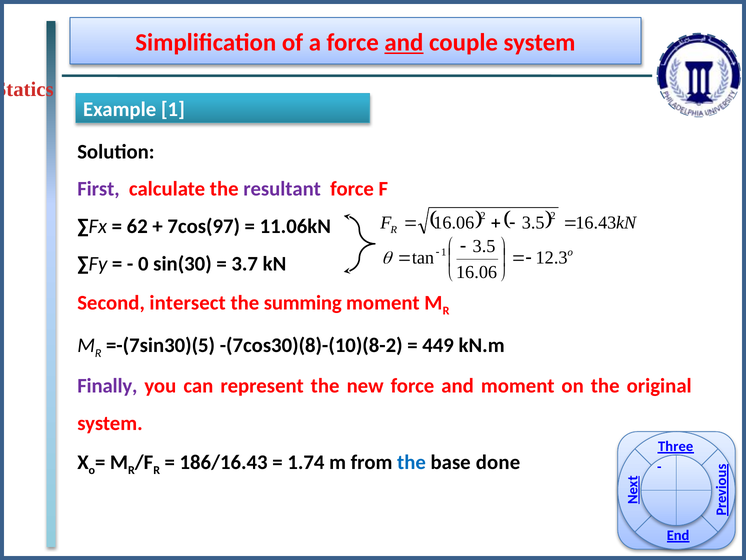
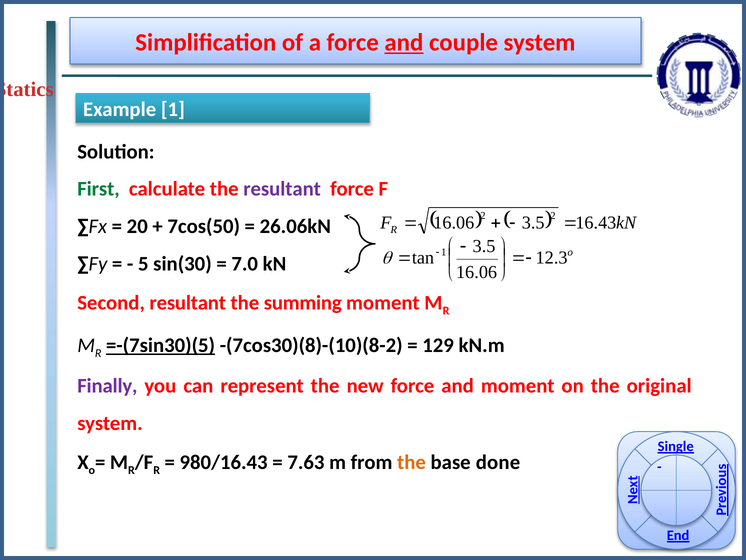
First colour: purple -> green
62: 62 -> 20
7cos(97: 7cos(97 -> 7cos(50
11.06kN: 11.06kN -> 26.06kN
0 at (143, 264): 0 -> 5
3.7: 3.7 -> 7.0
Second intersect: intersect -> resultant
=-(7sin30)(5 underline: none -> present
449: 449 -> 129
Three: Three -> Single
186/16.43: 186/16.43 -> 980/16.43
1.74: 1.74 -> 7.63
the at (412, 462) colour: blue -> orange
